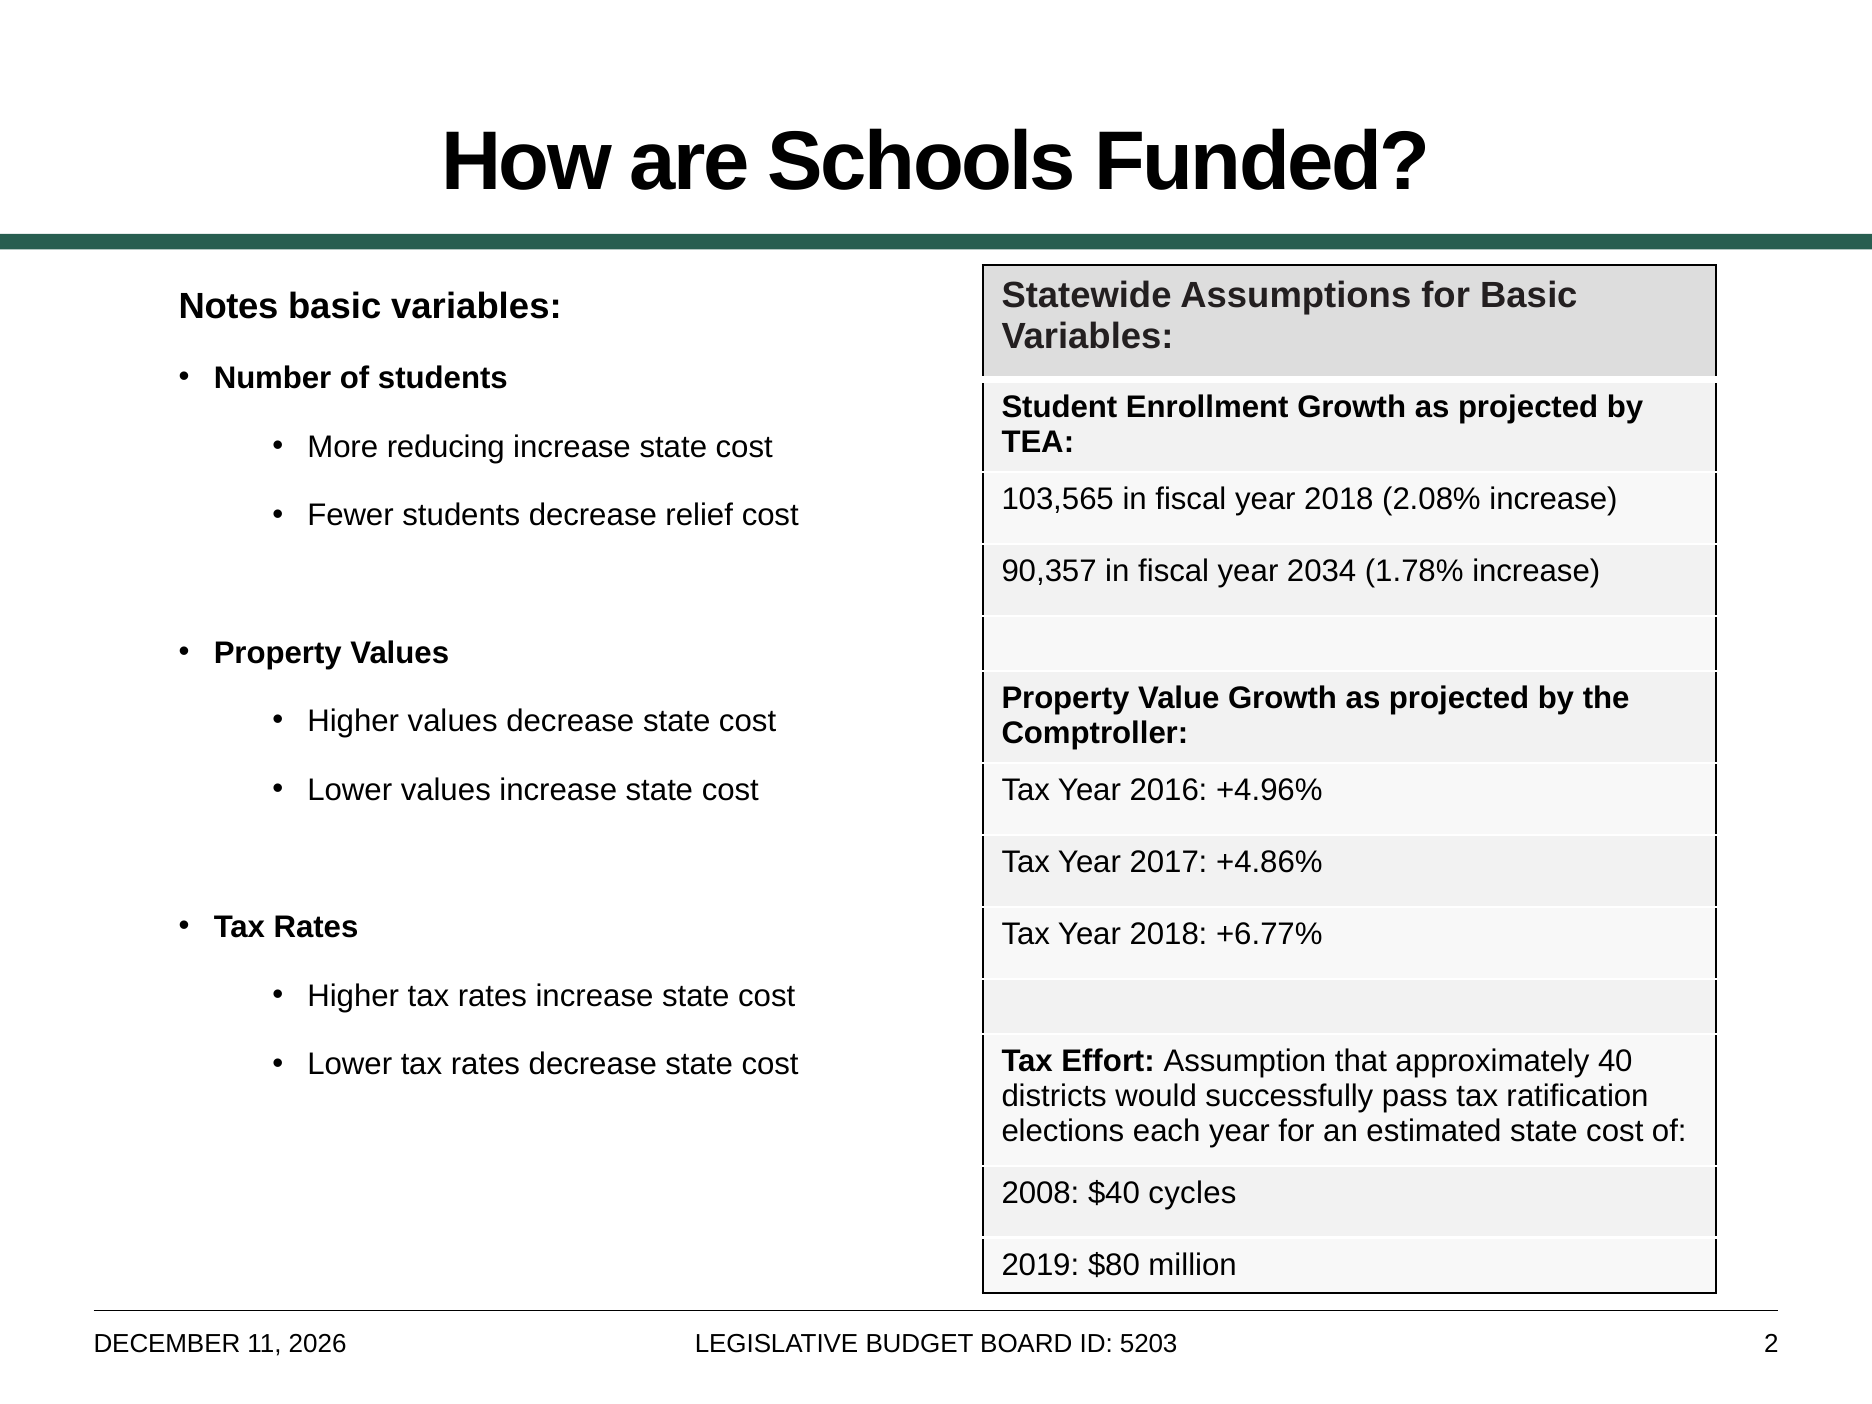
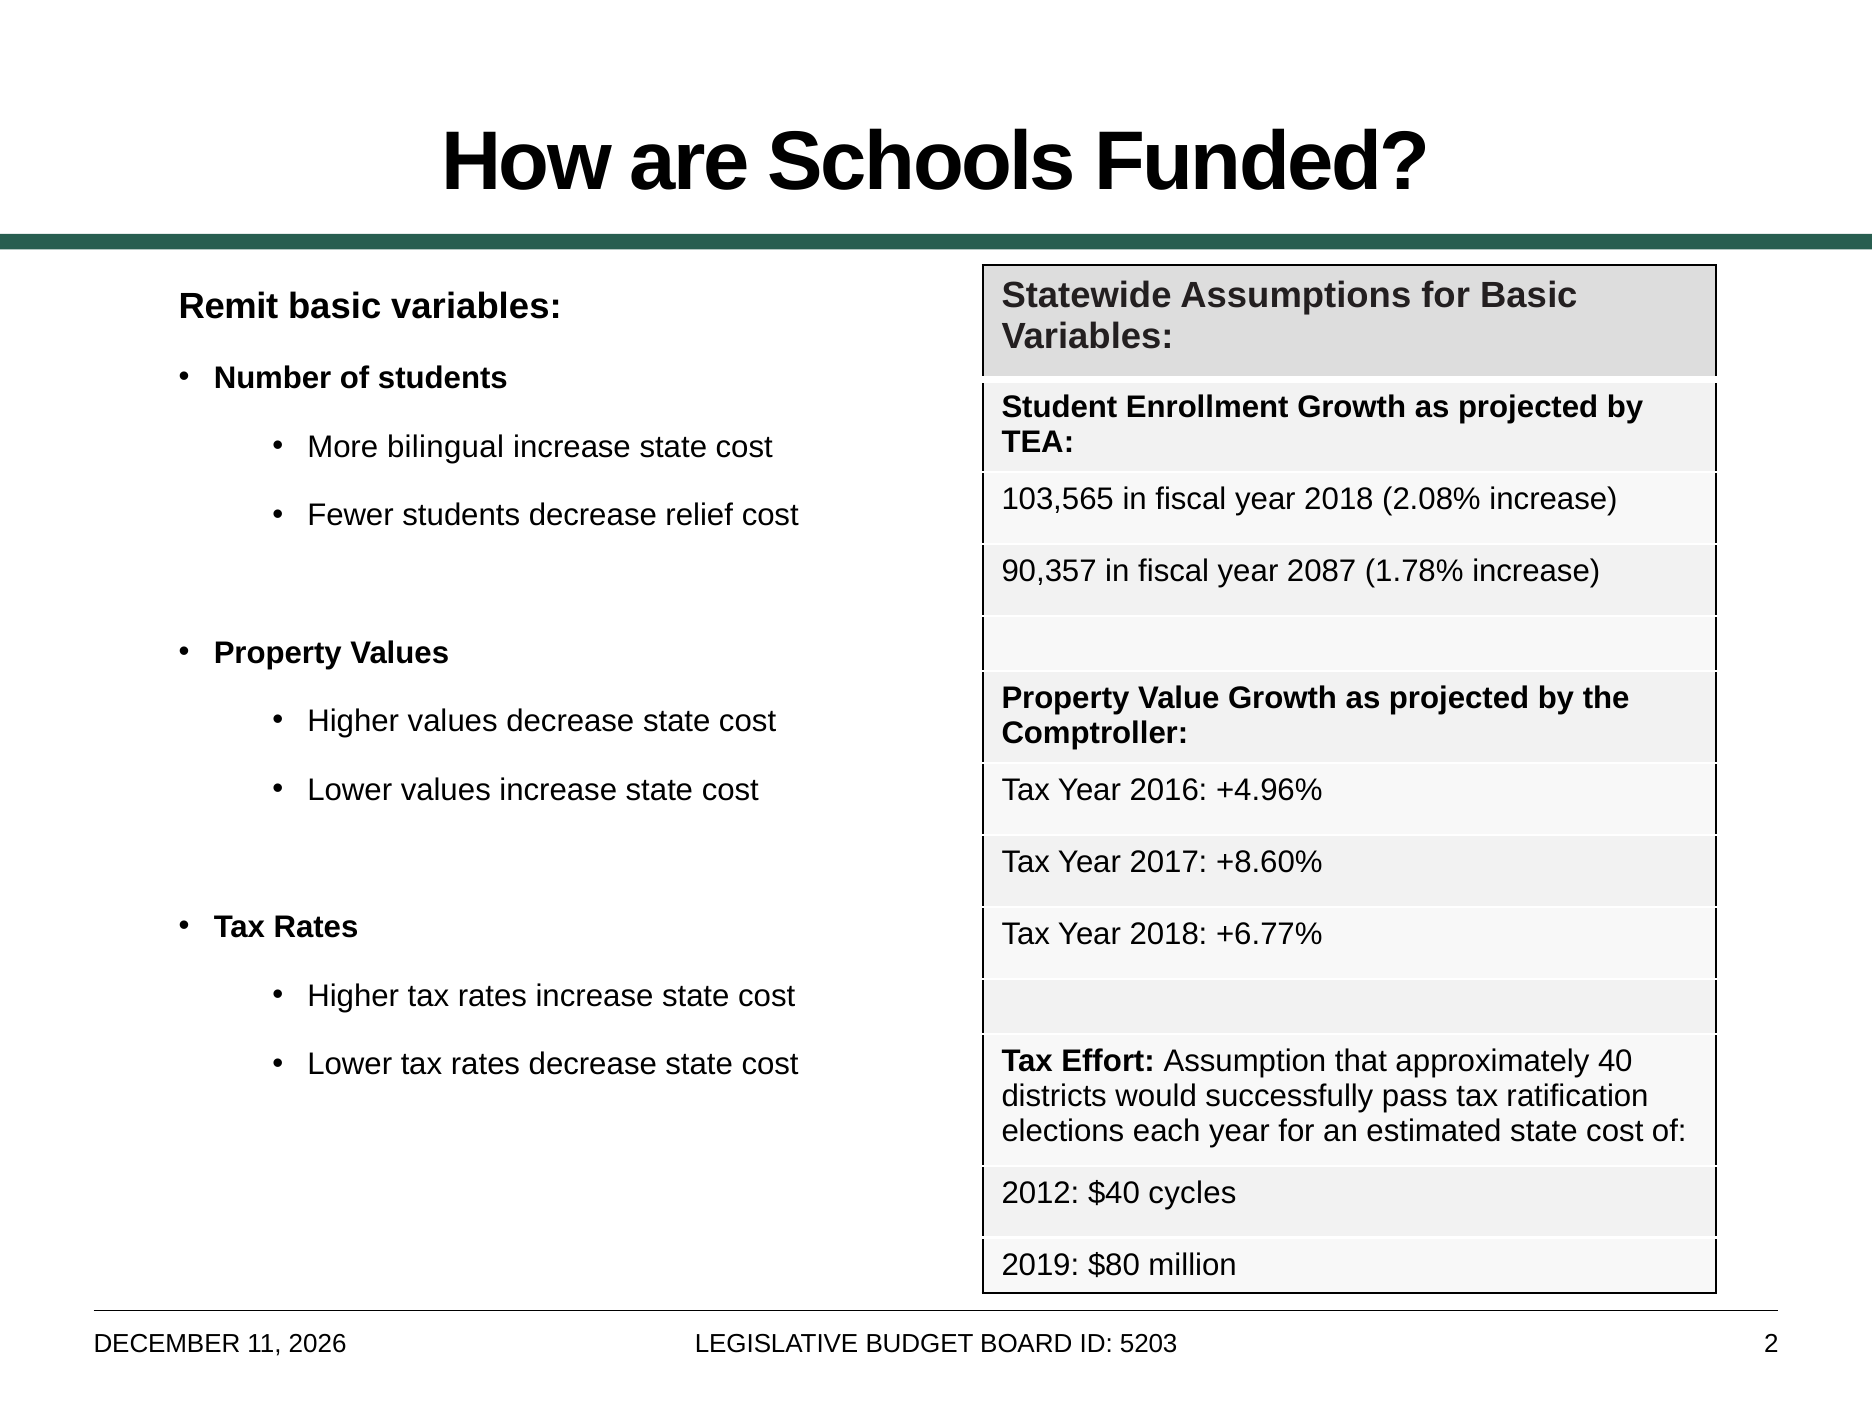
Notes: Notes -> Remit
reducing: reducing -> bilingual
2034: 2034 -> 2087
+4.86%: +4.86% -> +8.60%
2008: 2008 -> 2012
